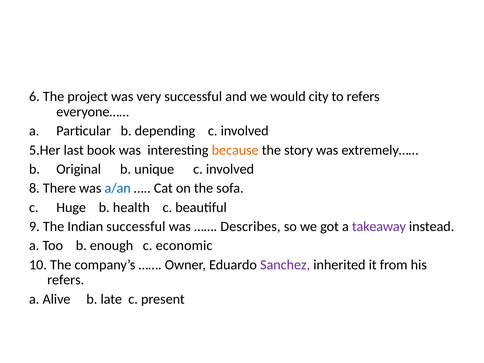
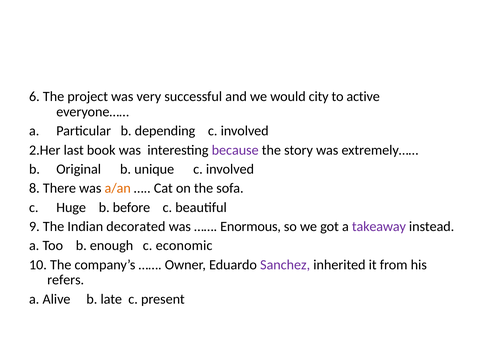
to refers: refers -> active
5.Her: 5.Her -> 2.Her
because colour: orange -> purple
a/an colour: blue -> orange
health: health -> before
Indian successful: successful -> decorated
Describes: Describes -> Enormous
